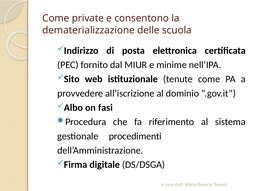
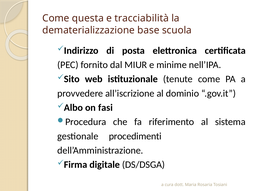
private: private -> questa
consentono: consentono -> tracciabilità
delle: delle -> base
